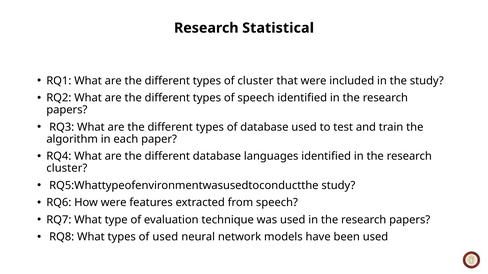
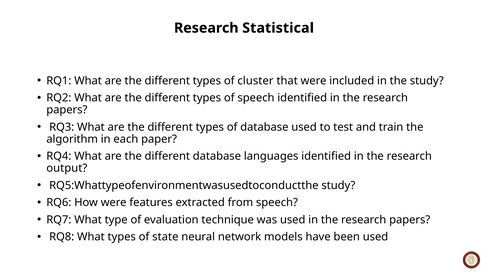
cluster at (67, 169): cluster -> output
of used: used -> state
